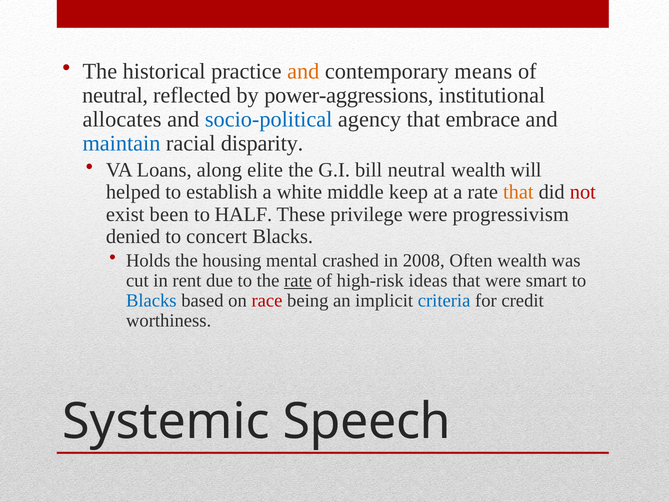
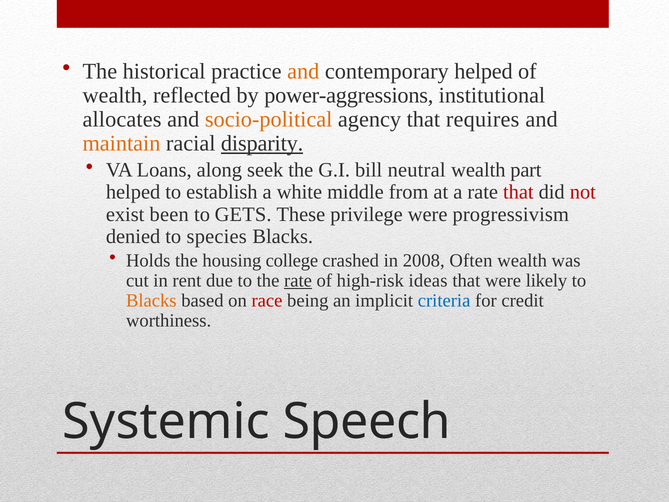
contemporary means: means -> helped
neutral at (115, 95): neutral -> wealth
socio-political colour: blue -> orange
embrace: embrace -> requires
maintain colour: blue -> orange
disparity underline: none -> present
elite: elite -> seek
will: will -> part
keep: keep -> from
that at (518, 192) colour: orange -> red
HALF: HALF -> GETS
concert: concert -> species
mental: mental -> college
smart: smart -> likely
Blacks at (151, 301) colour: blue -> orange
